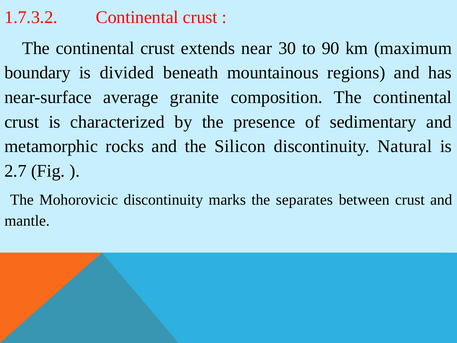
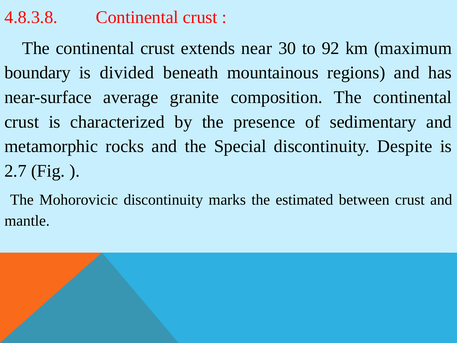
1.7.3.2: 1.7.3.2 -> 4.8.3.8
90: 90 -> 92
Silicon: Silicon -> Special
Natural: Natural -> Despite
separates: separates -> estimated
